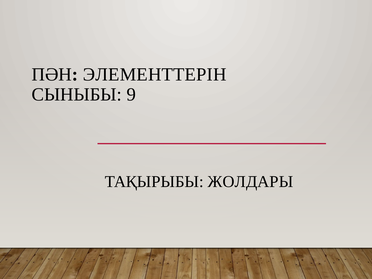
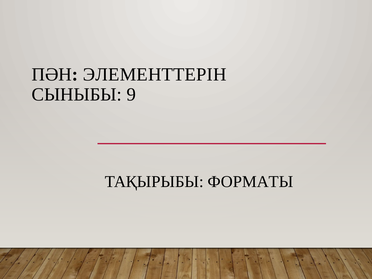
ЖОЛДАРЫ: ЖОЛДАРЫ -> ФОРМАТЫ
